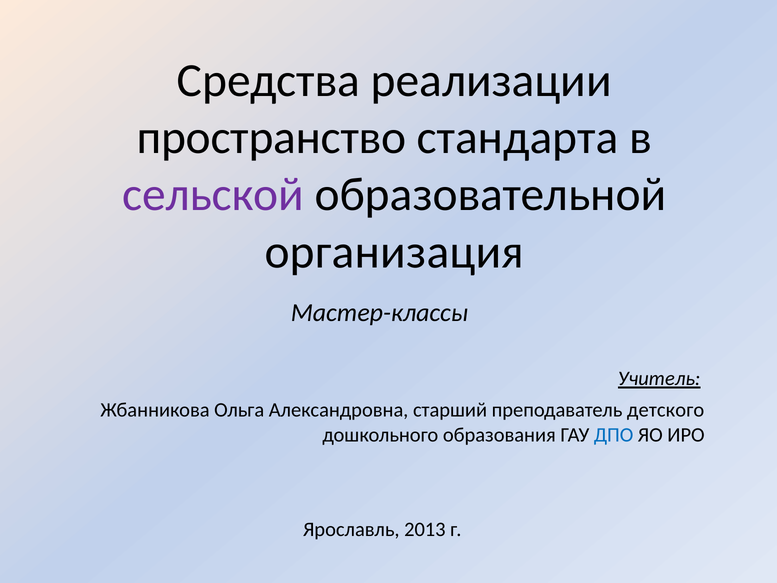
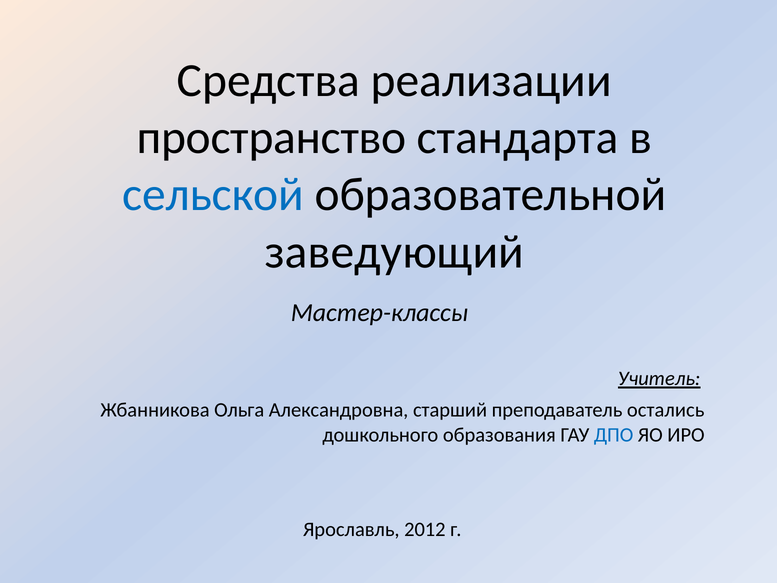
сельской colour: purple -> blue
организация: организация -> заведующий
детского: детского -> остались
2013: 2013 -> 2012
